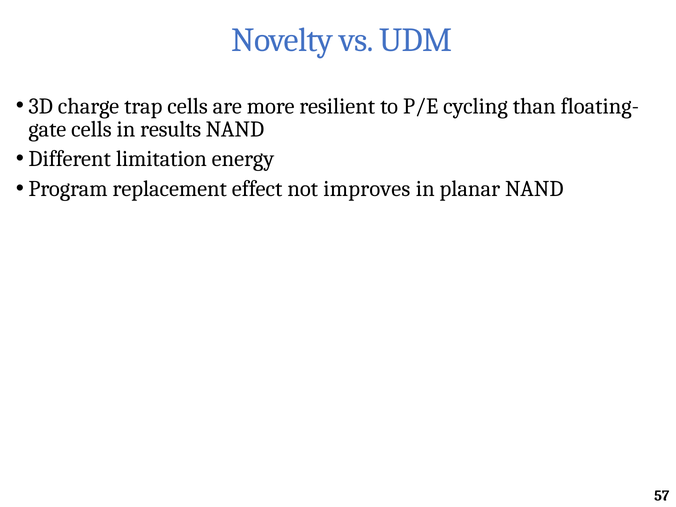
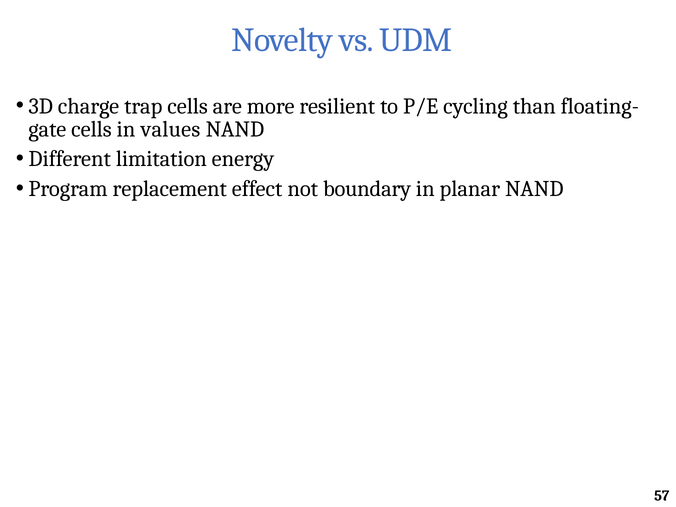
results: results -> values
improves: improves -> boundary
